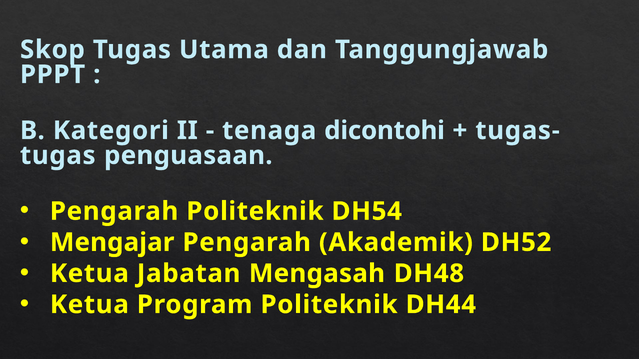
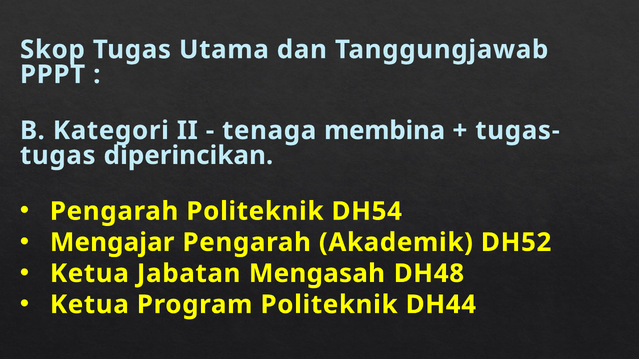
dicontohi: dicontohi -> membina
penguasaan: penguasaan -> diperincikan
